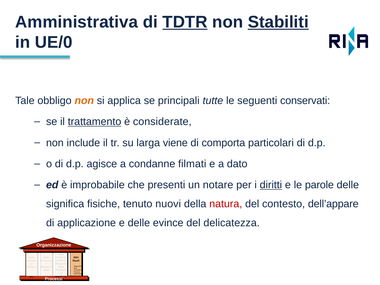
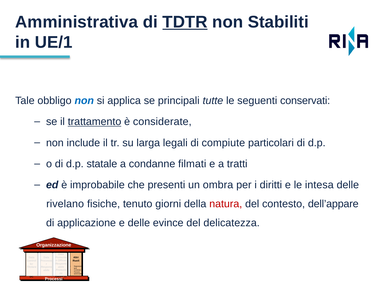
Stabiliti underline: present -> none
UE/0: UE/0 -> UE/1
non at (84, 101) colour: orange -> blue
viene: viene -> legali
comporta: comporta -> compiute
agisce: agisce -> statale
dato: dato -> tratti
notare: notare -> ombra
diritti underline: present -> none
parole: parole -> intesa
significa: significa -> rivelano
nuovi: nuovi -> giorni
